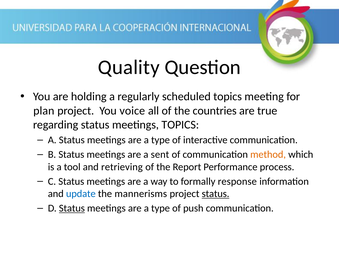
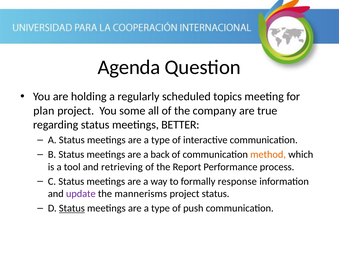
Quality: Quality -> Agenda
voice: voice -> some
countries: countries -> company
meetings TOPICS: TOPICS -> BETTER
sent: sent -> back
update colour: blue -> purple
status at (216, 194) underline: present -> none
